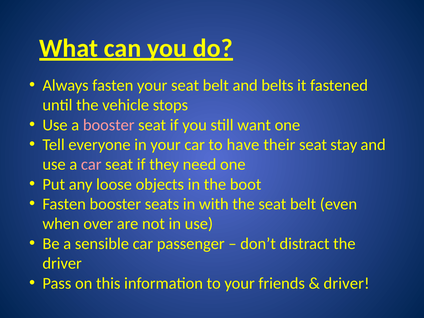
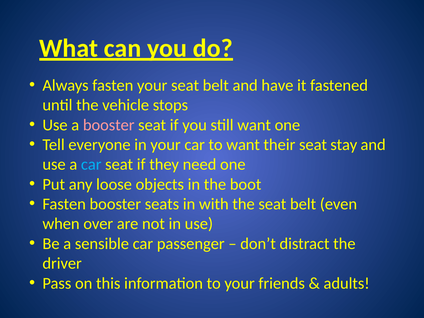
belts: belts -> have
to have: have -> want
car at (91, 164) colour: pink -> light blue
driver at (347, 283): driver -> adults
